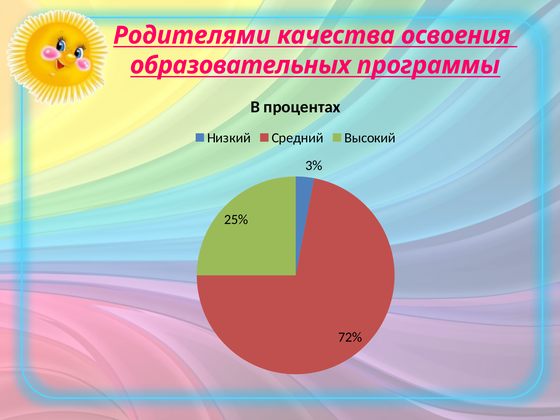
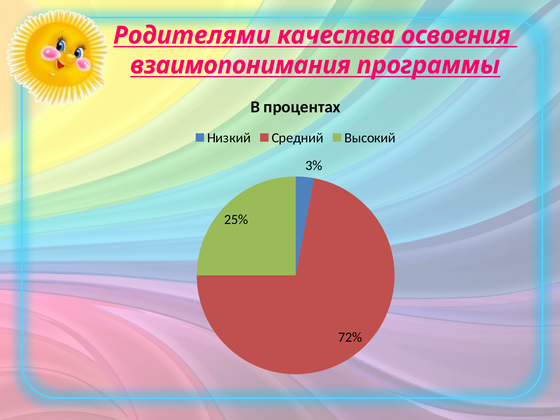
образовательных: образовательных -> взаимопонимания
